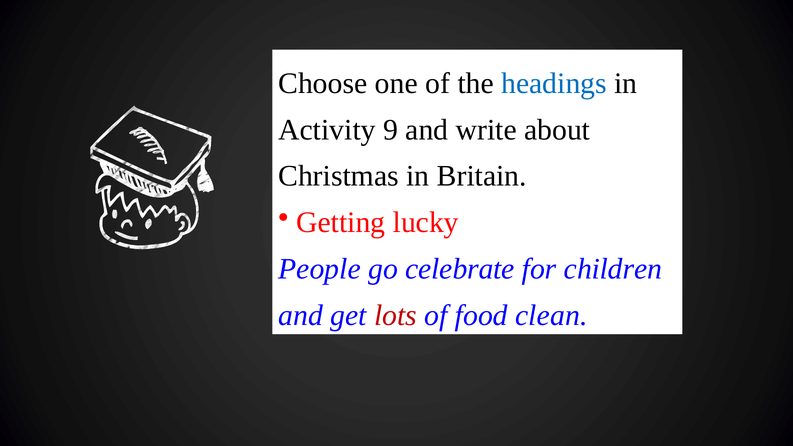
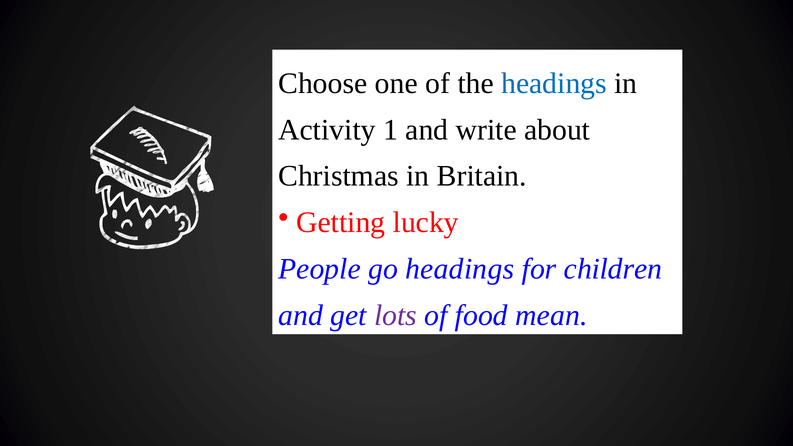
9: 9 -> 1
go celebrate: celebrate -> headings
lots colour: red -> purple
clean: clean -> mean
